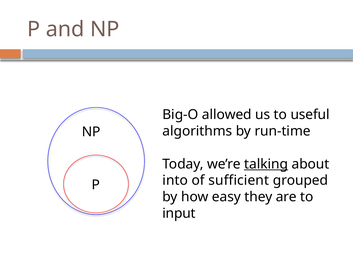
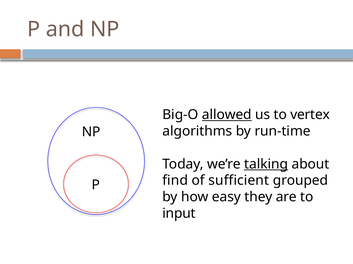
allowed underline: none -> present
useful: useful -> vertex
into: into -> find
